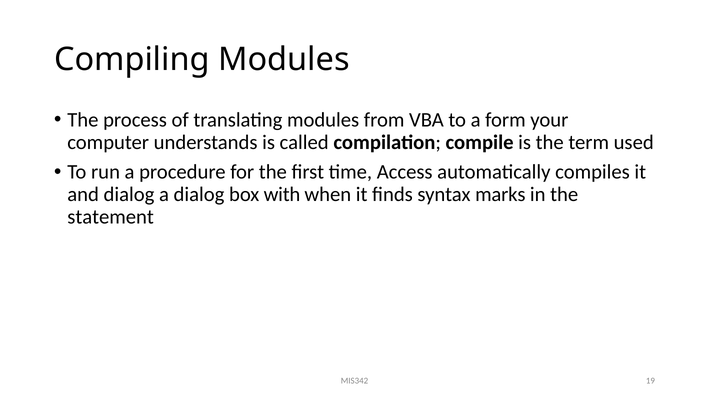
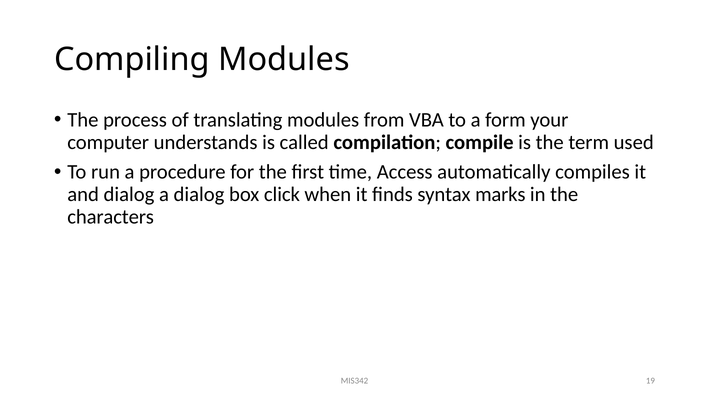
with: with -> click
statement: statement -> characters
